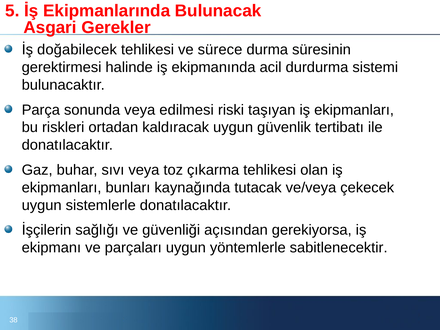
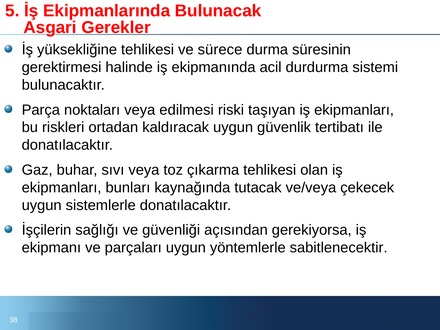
doğabilecek: doğabilecek -> yüksekliğine
sonunda: sonunda -> noktaları
